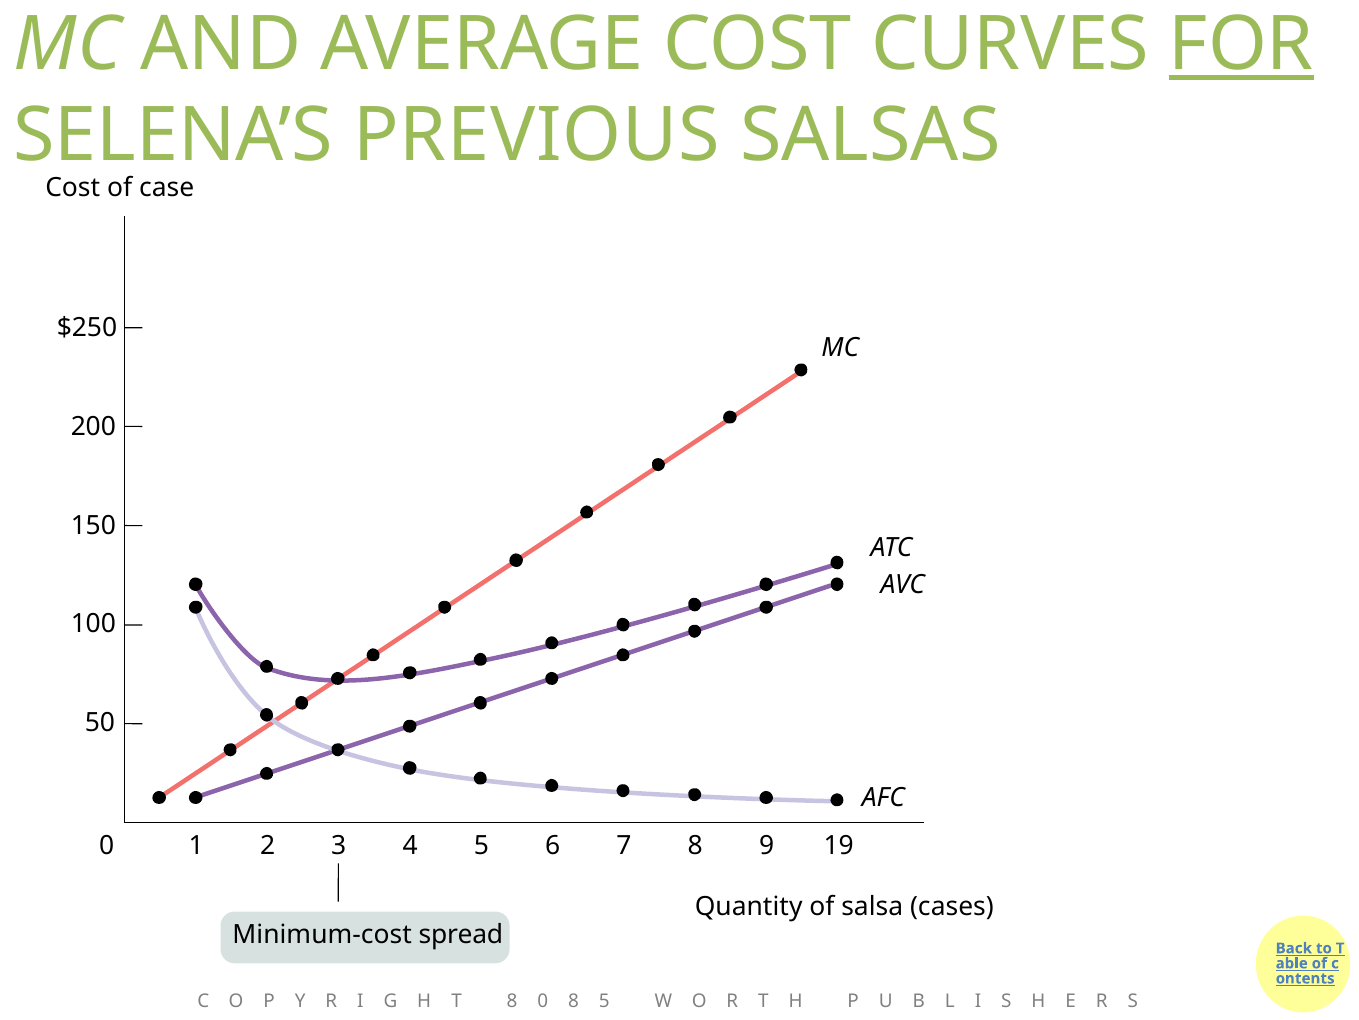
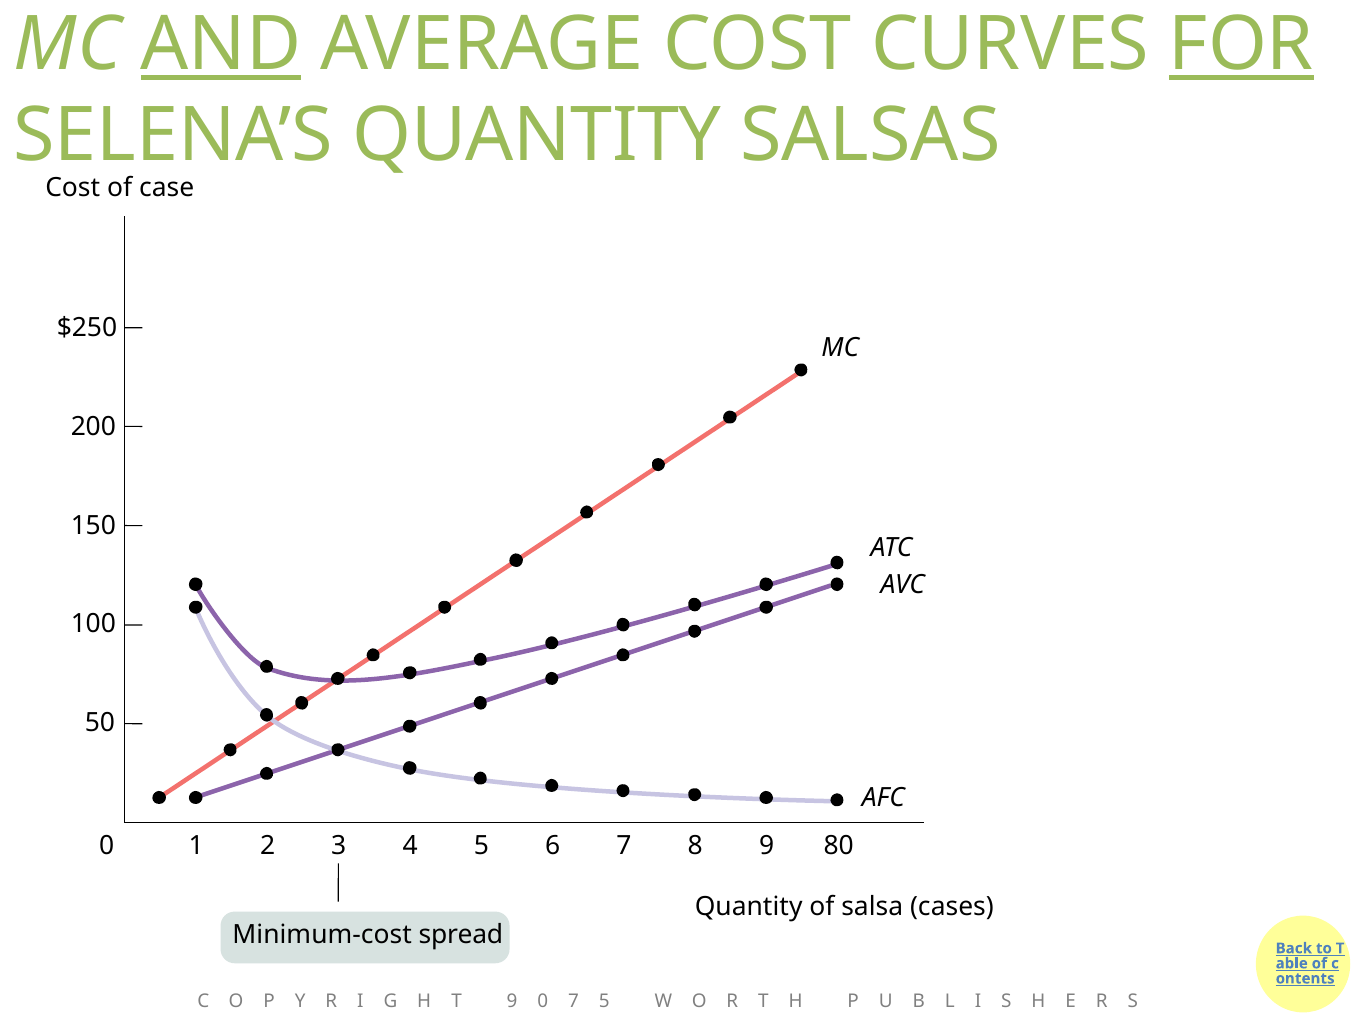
AND underline: none -> present
PREVIOUS at (536, 135): PREVIOUS -> QUANTITY
19: 19 -> 80
8 at (512, 1001): 8 -> 9
0 8: 8 -> 7
